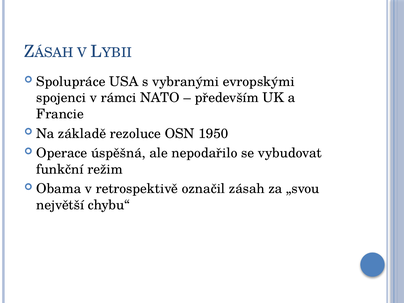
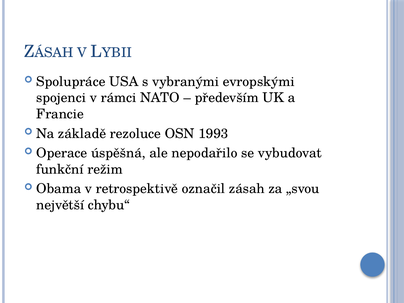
1950: 1950 -> 1993
